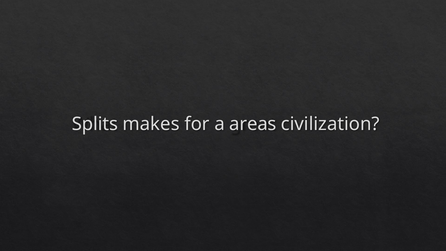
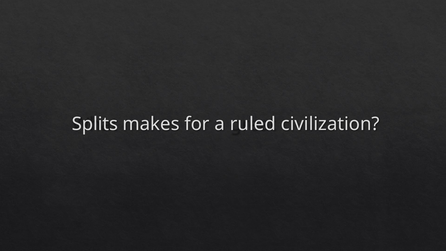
areas: areas -> ruled
